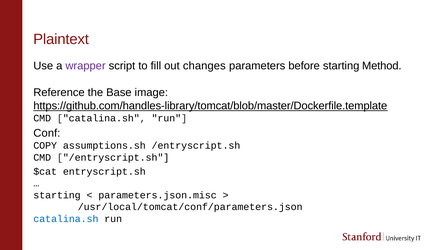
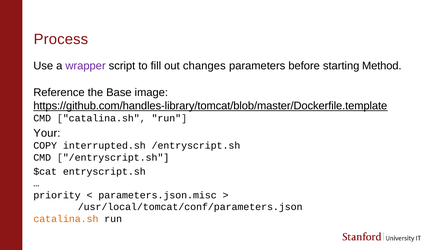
Plaintext: Plaintext -> Process
Conf: Conf -> Your
assumptions.sh: assumptions.sh -> interrupted.sh
starting at (57, 195): starting -> priority
catalina.sh at (66, 219) colour: blue -> orange
